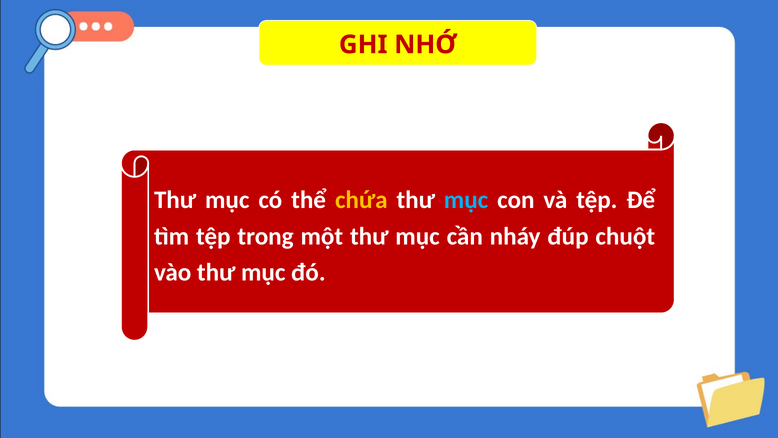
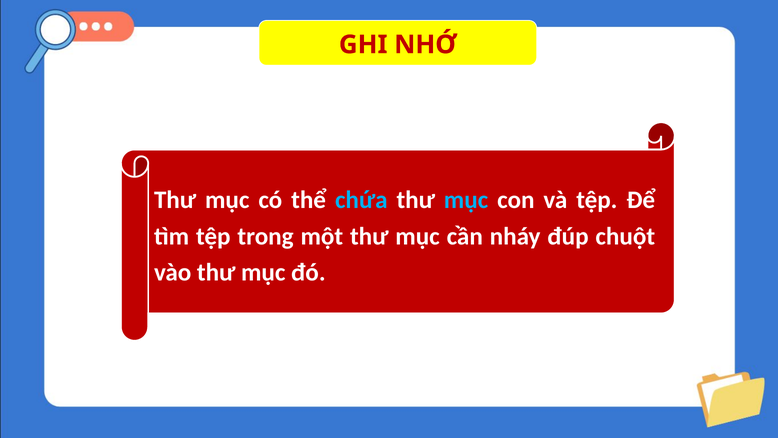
chứa colour: yellow -> light blue
